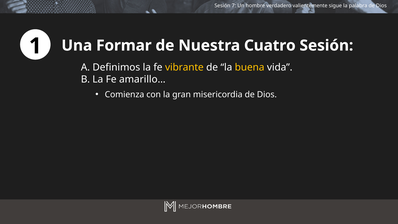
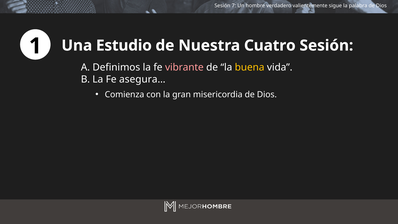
Formar: Formar -> Estudio
vibrante colour: yellow -> pink
amarillo…: amarillo… -> asegura…
